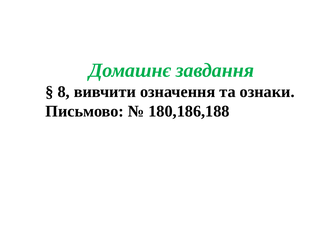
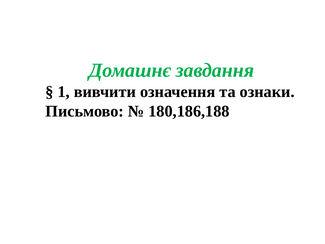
8: 8 -> 1
